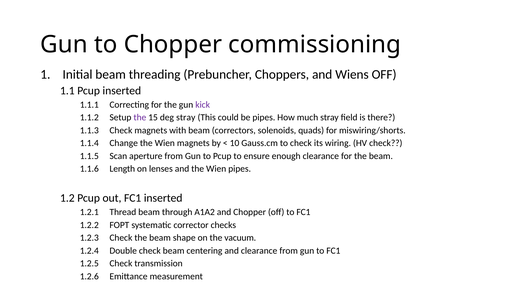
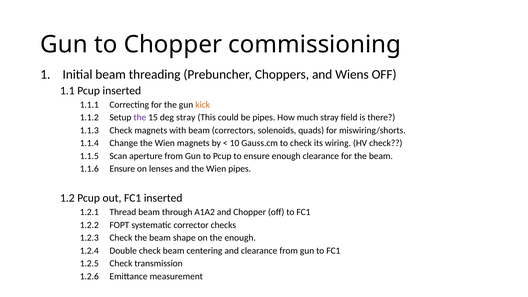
kick colour: purple -> orange
1.1.6 Length: Length -> Ensure
the vacuum: vacuum -> enough
